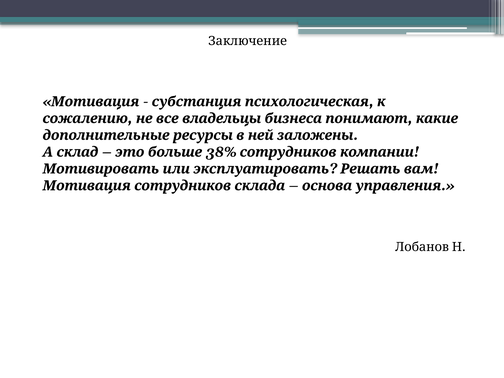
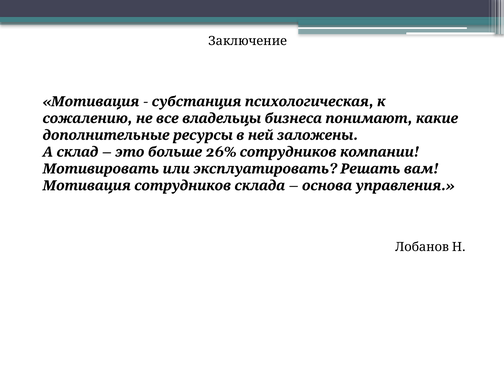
38%: 38% -> 26%
